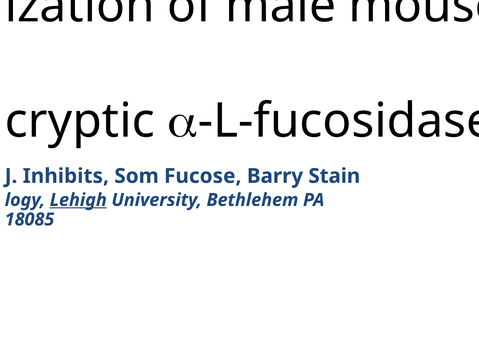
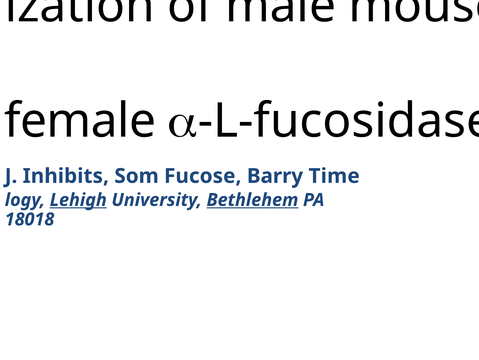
cryptic: cryptic -> female
Stain: Stain -> Time
Bethlehem underline: none -> present
18085: 18085 -> 18018
